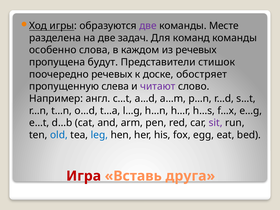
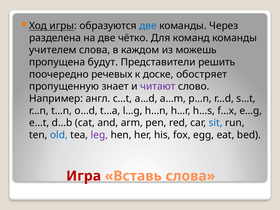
две at (148, 26) colour: purple -> blue
Месте: Месте -> Через
задач: задач -> чётко
особенно: особенно -> учителем
из речевых: речевых -> можешь
стишок: стишок -> решить
слева: слева -> знает
sit colour: purple -> blue
leg colour: blue -> purple
Вставь друга: друга -> слова
